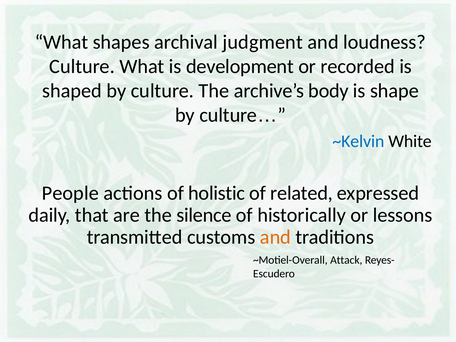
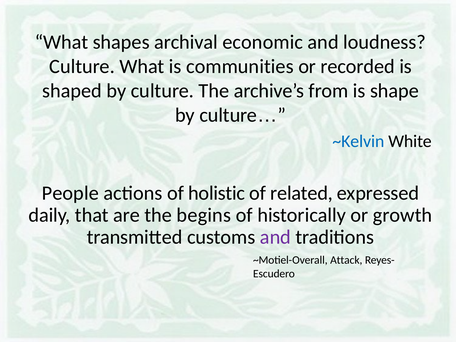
judgment: judgment -> economic
development: development -> communities
body: body -> from
silence: silence -> begins
lessons: lessons -> growth
and at (275, 237) colour: orange -> purple
